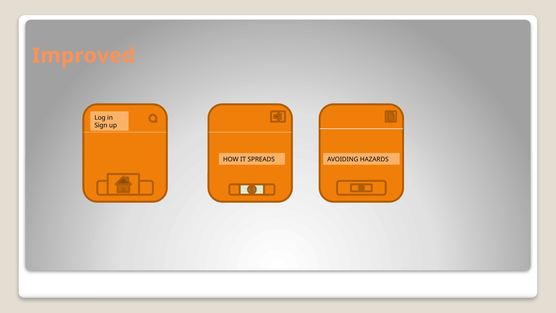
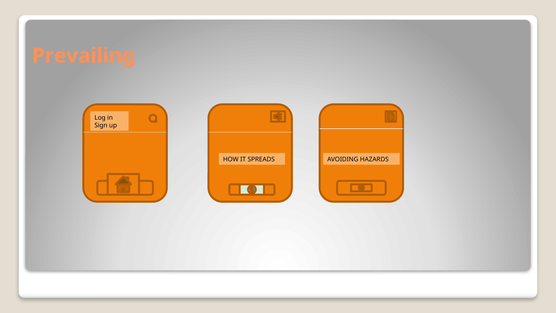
Improved: Improved -> Prevailing
